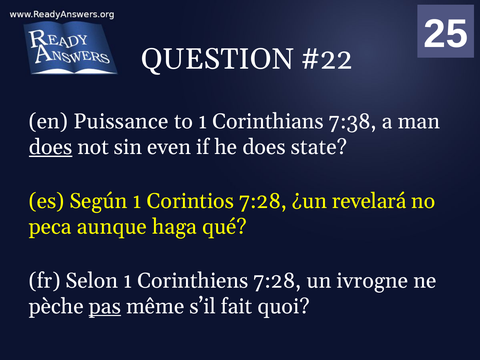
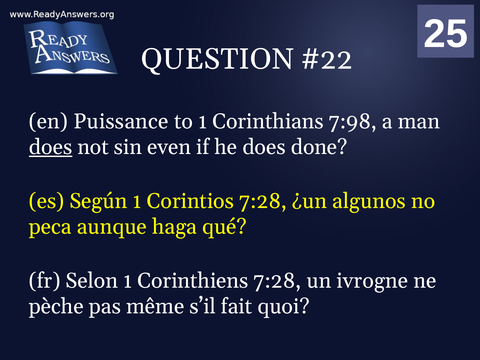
7:38: 7:38 -> 7:98
state: state -> done
revelará: revelará -> algunos
pas underline: present -> none
